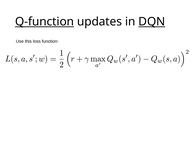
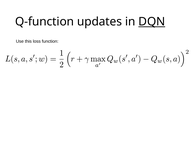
Q-function underline: present -> none
